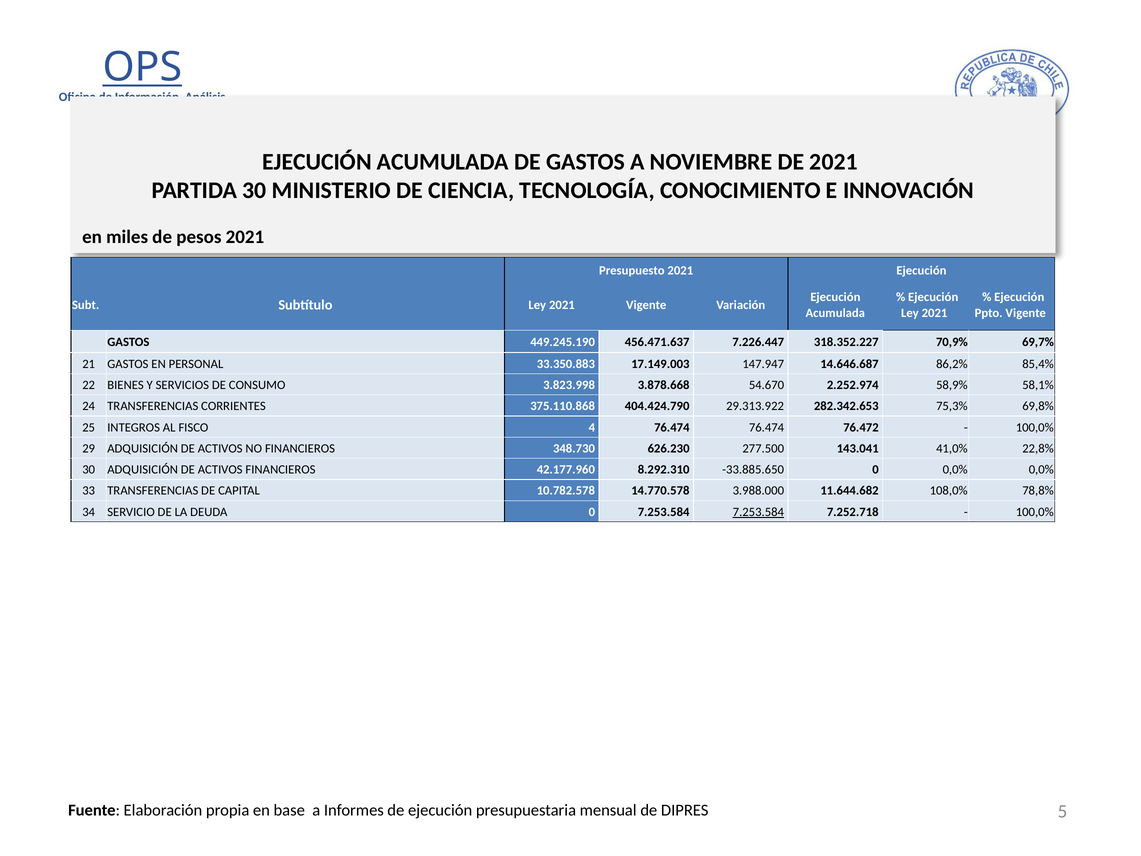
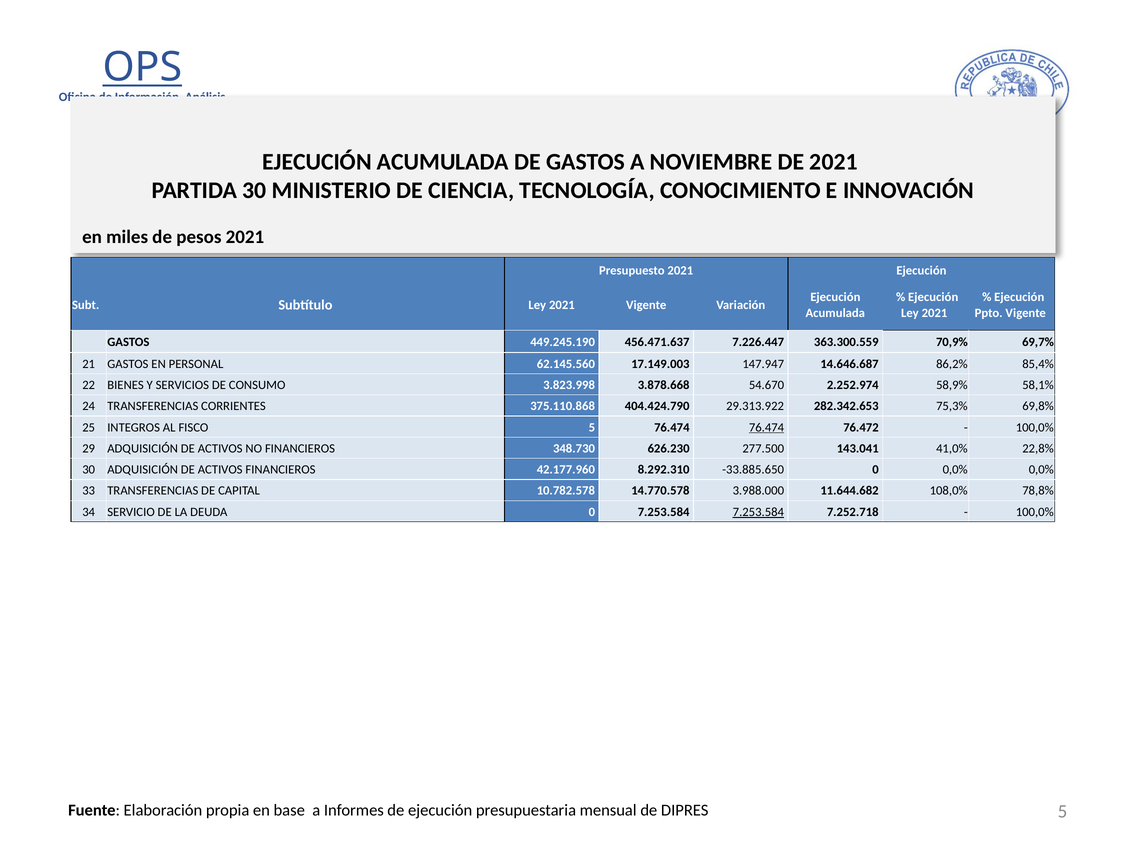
318.352.227: 318.352.227 -> 363.300.559
33.350.883: 33.350.883 -> 62.145.560
FISCO 4: 4 -> 5
76.474 at (766, 427) underline: none -> present
